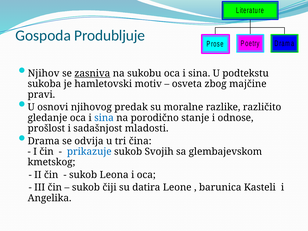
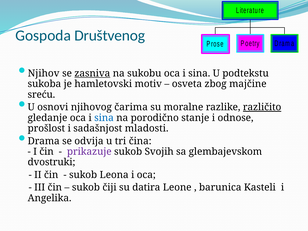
Produbljuje: Produbljuje -> Društvenog
pravi: pravi -> sreću
predak: predak -> čarima
različito underline: none -> present
prikazuje colour: blue -> purple
kmetskog: kmetskog -> dvostruki
